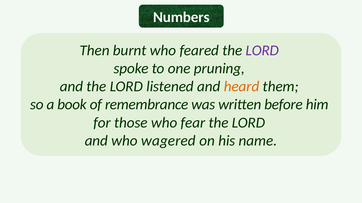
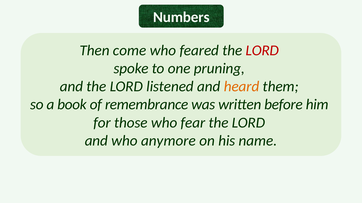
burnt: burnt -> come
LORD at (262, 51) colour: purple -> red
wagered: wagered -> anymore
